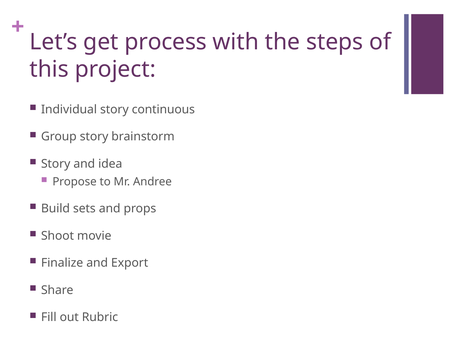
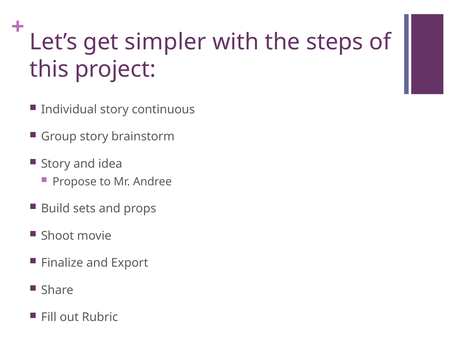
process: process -> simpler
